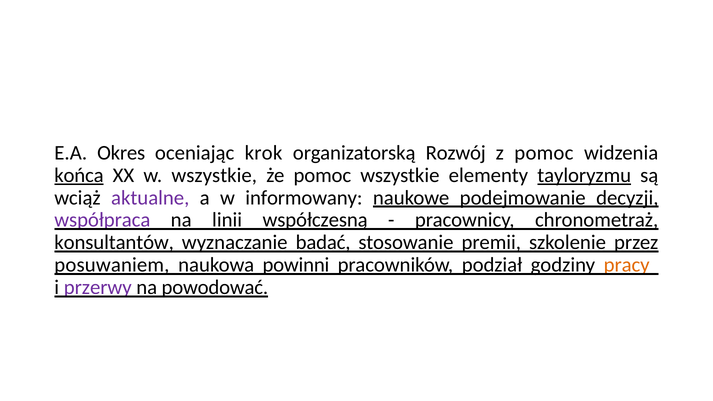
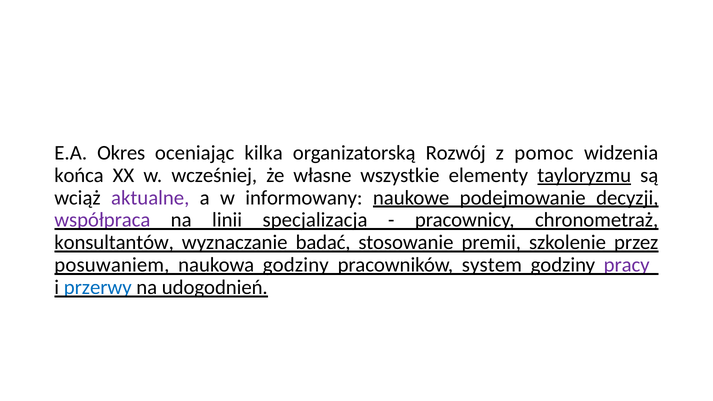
krok: krok -> kilka
końca underline: present -> none
w wszystkie: wszystkie -> wcześniej
że pomoc: pomoc -> własne
współczesną: współczesną -> specjalizacja
naukowa powinni: powinni -> godziny
podział: podział -> system
pracy colour: orange -> purple
przerwy colour: purple -> blue
powodować: powodować -> udogodnień
